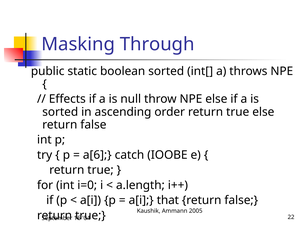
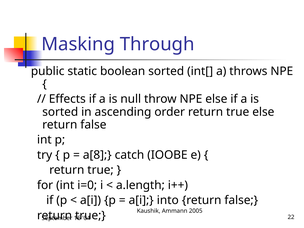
a[6: a[6 -> a[8
that: that -> into
